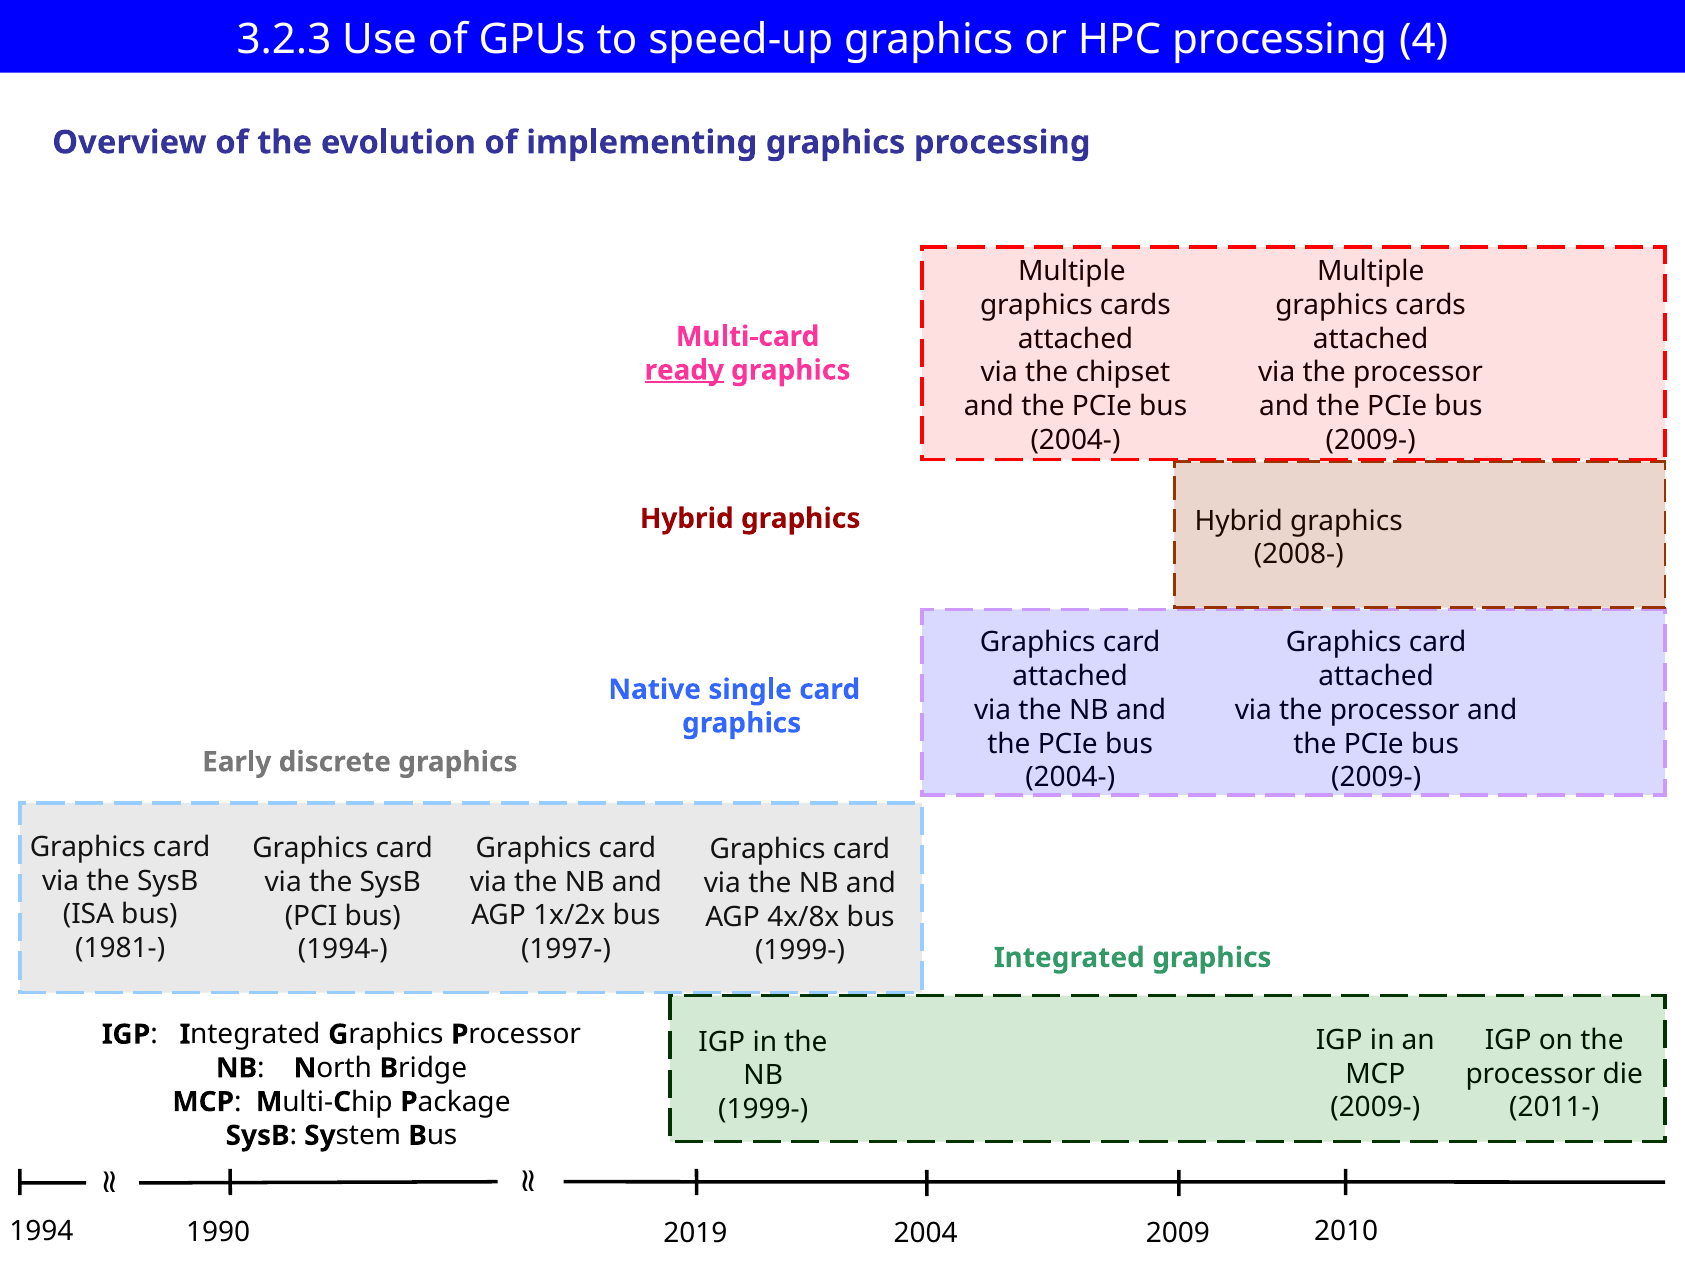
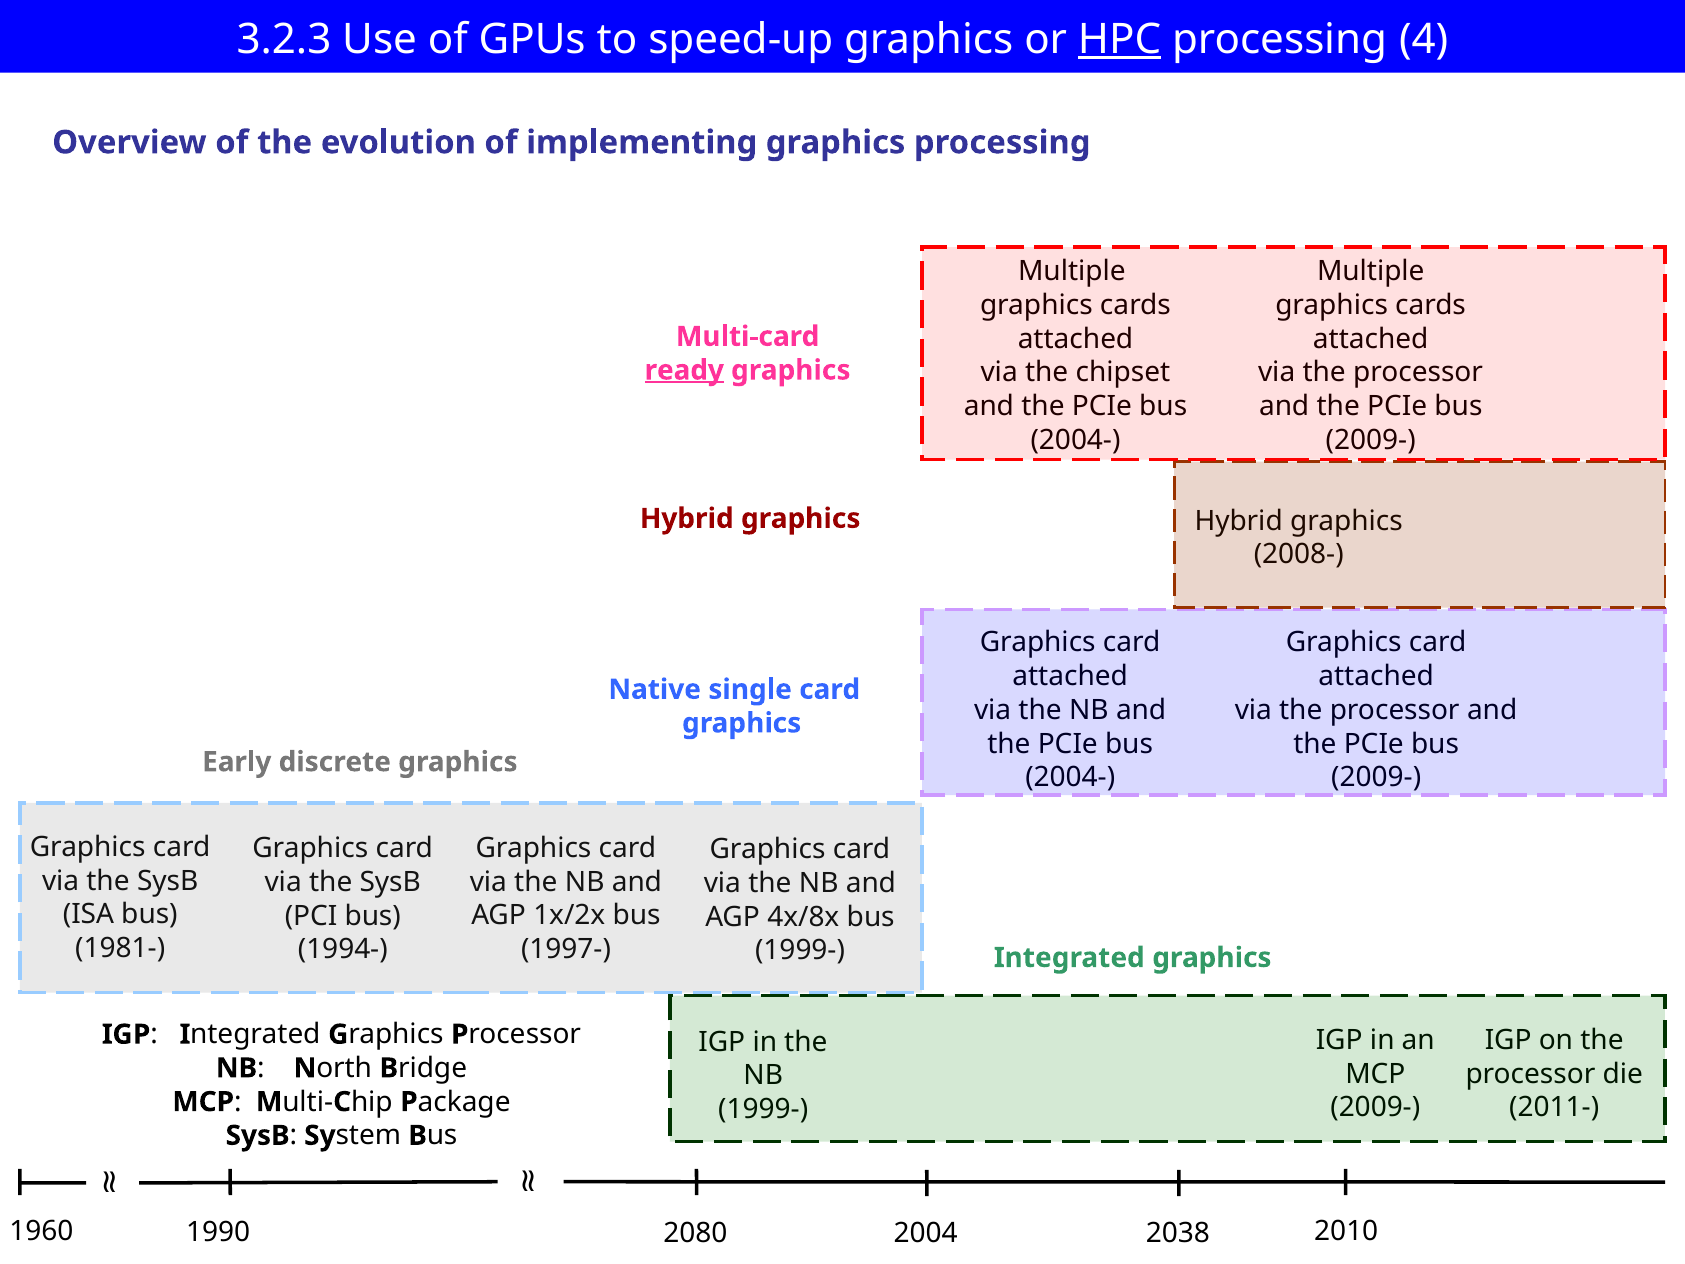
HPC underline: none -> present
1994: 1994 -> 1960
2019: 2019 -> 2080
2009: 2009 -> 2038
